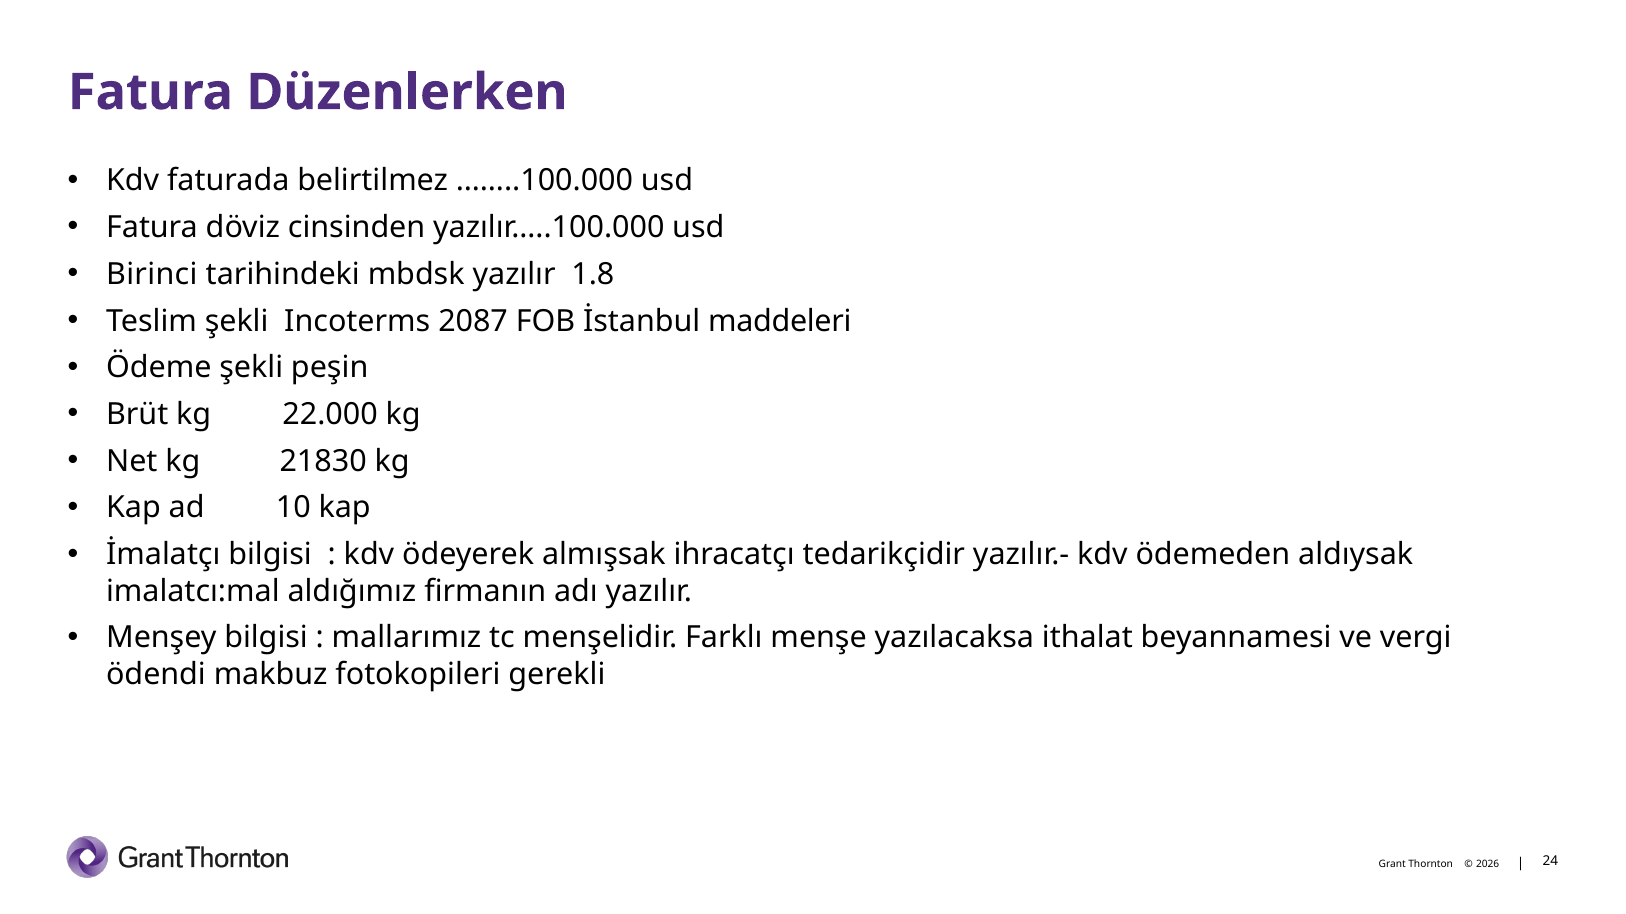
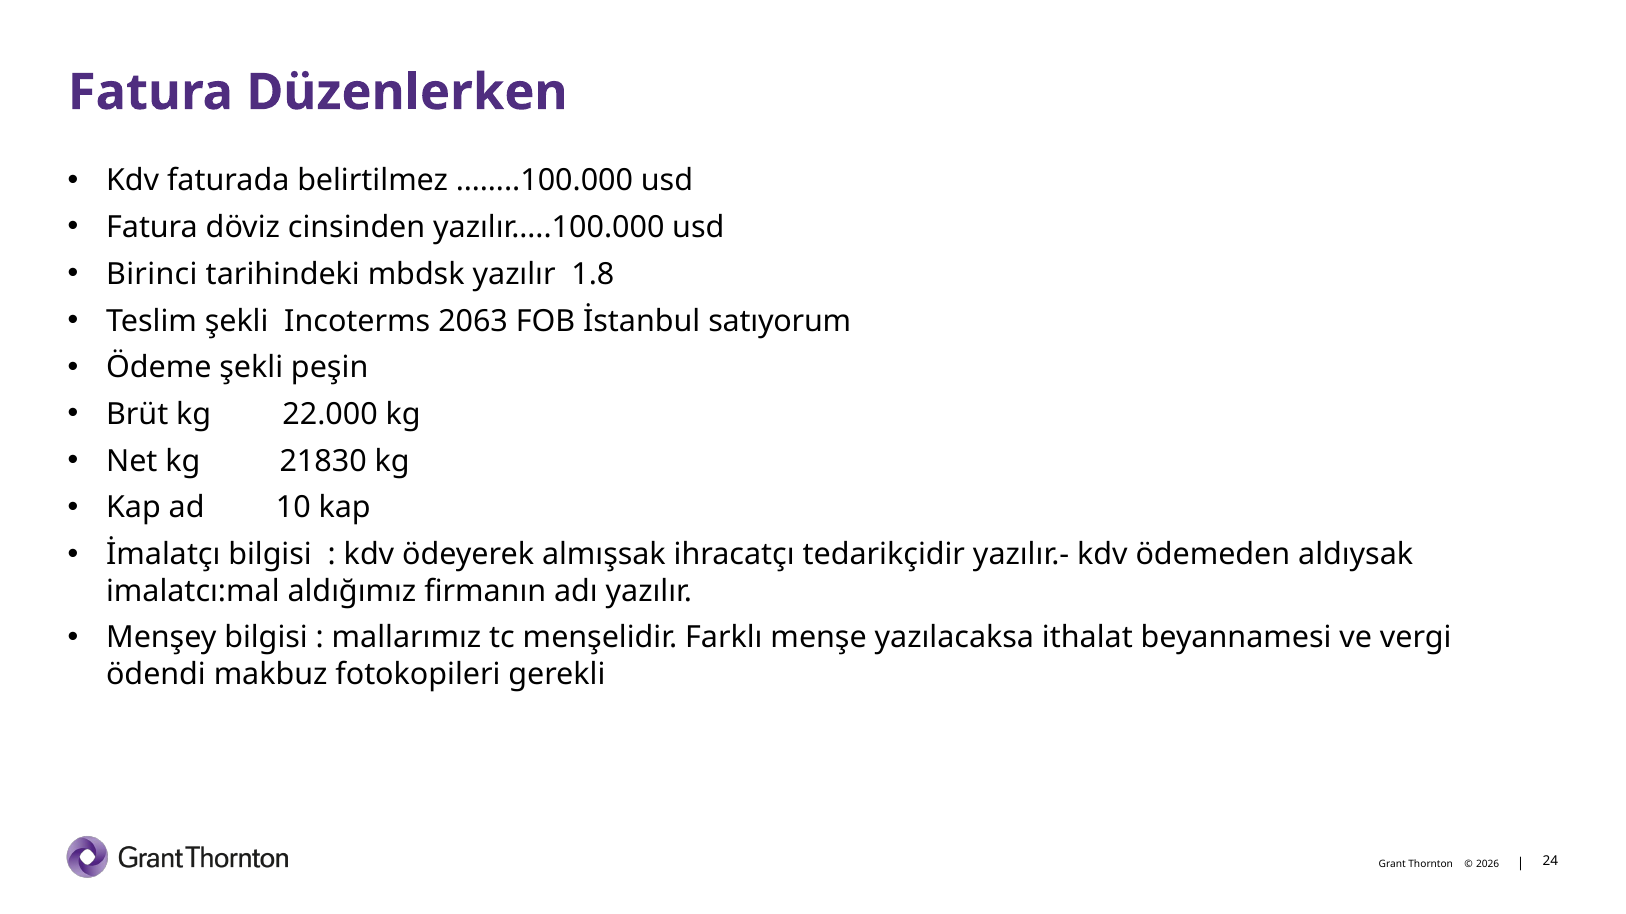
2087: 2087 -> 2063
maddeleri: maddeleri -> satıyorum
